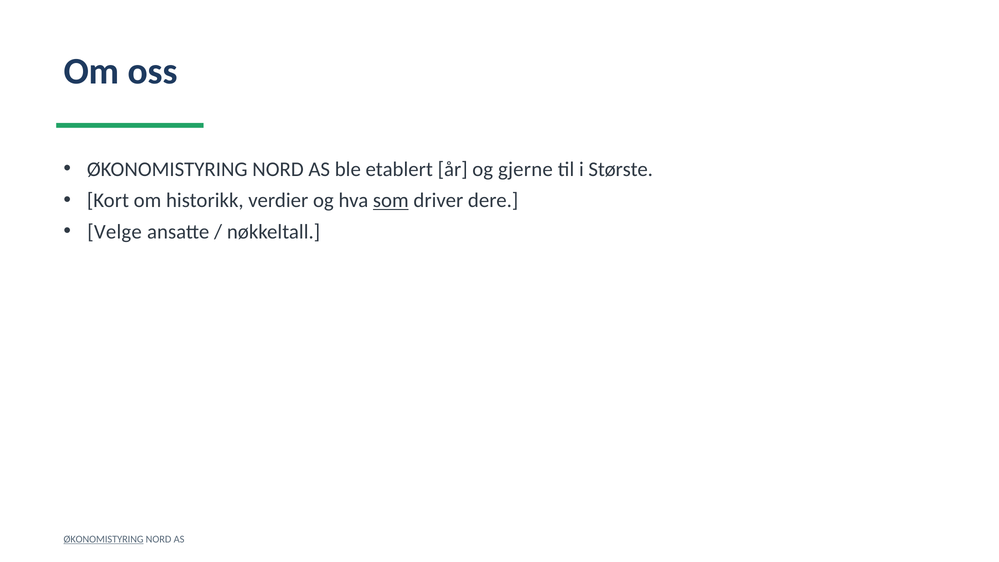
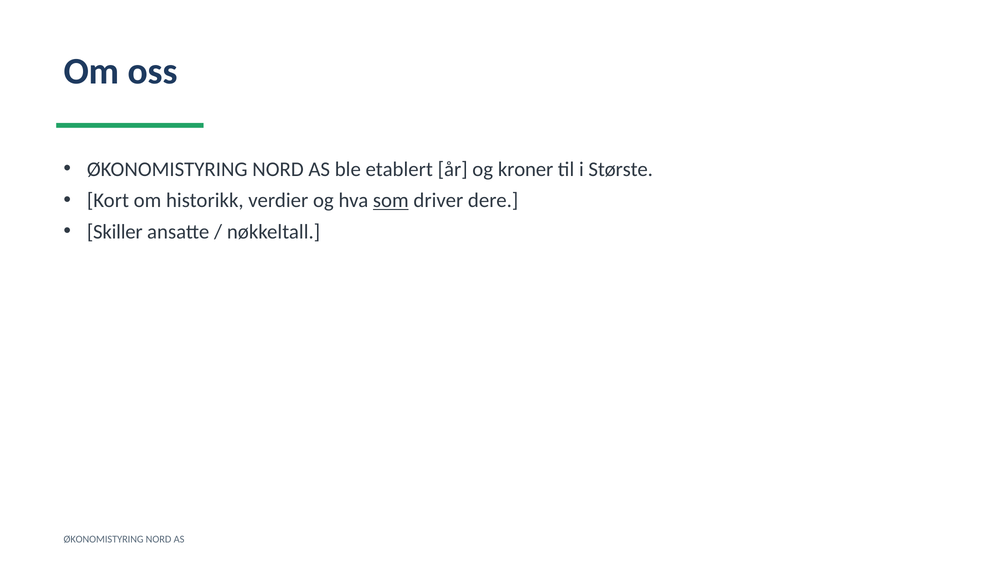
gjerne: gjerne -> kroner
Velge: Velge -> Skiller
ØKONOMISTYRING at (104, 539) underline: present -> none
